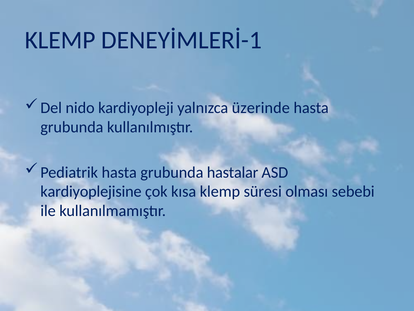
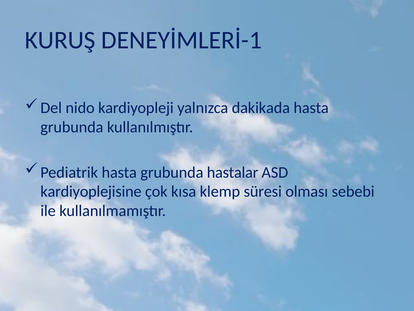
KLEMP at (60, 40): KLEMP -> KURUŞ
üzerinde: üzerinde -> dakikada
